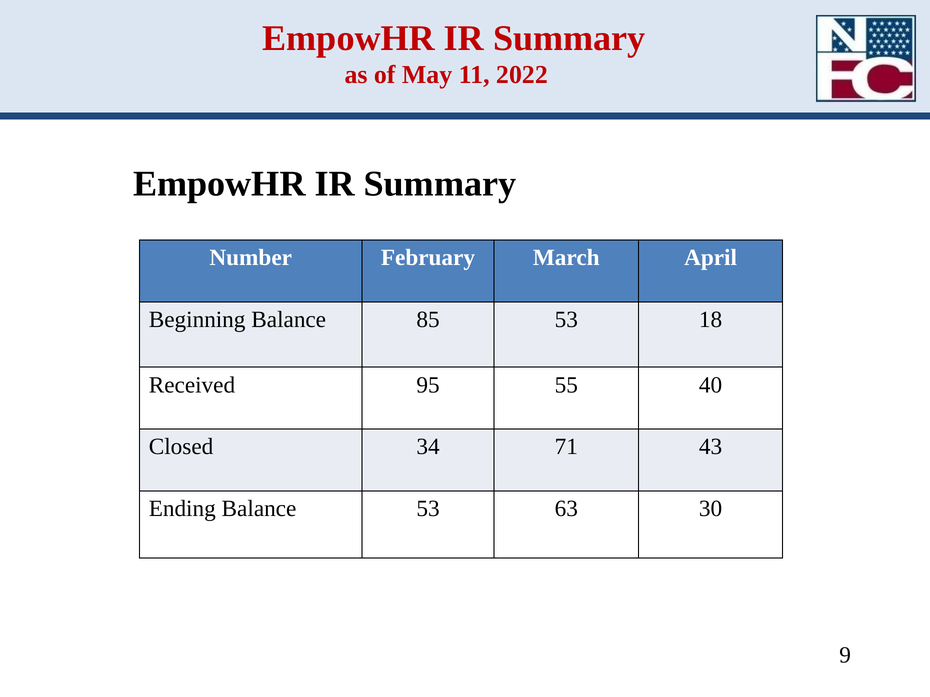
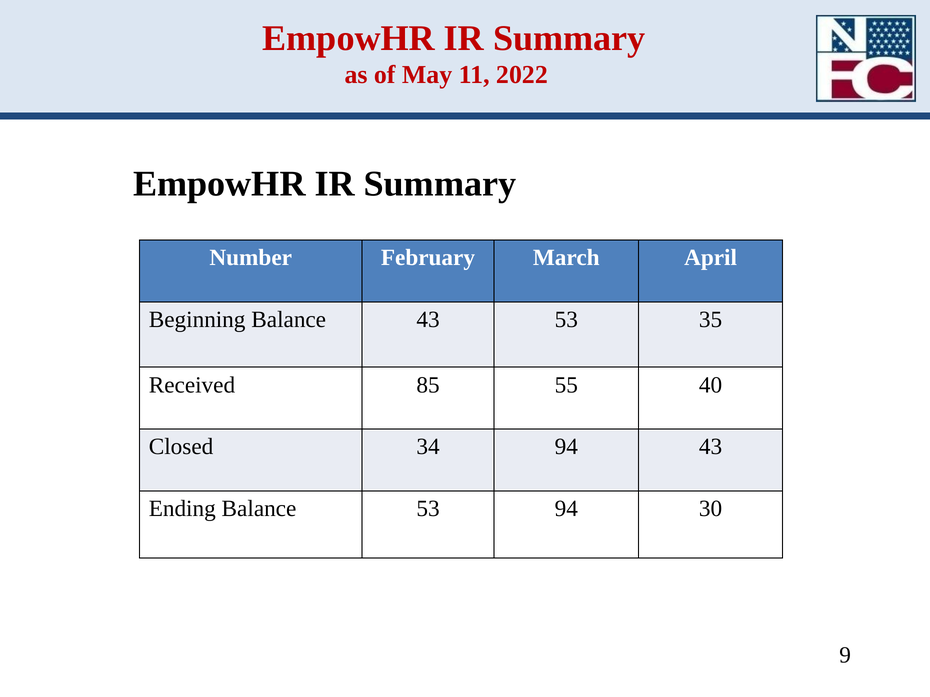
Balance 85: 85 -> 43
18: 18 -> 35
95: 95 -> 85
34 71: 71 -> 94
53 63: 63 -> 94
